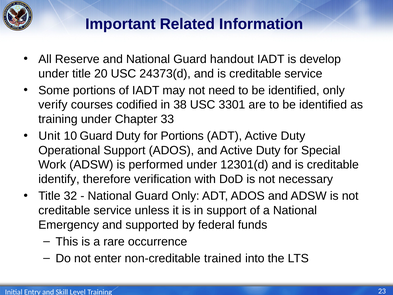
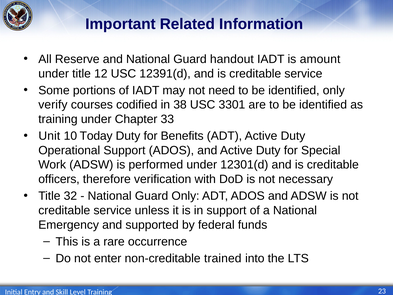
develop: develop -> amount
20: 20 -> 12
24373(d: 24373(d -> 12391(d
10 Guard: Guard -> Today
for Portions: Portions -> Benefits
identify: identify -> officers
